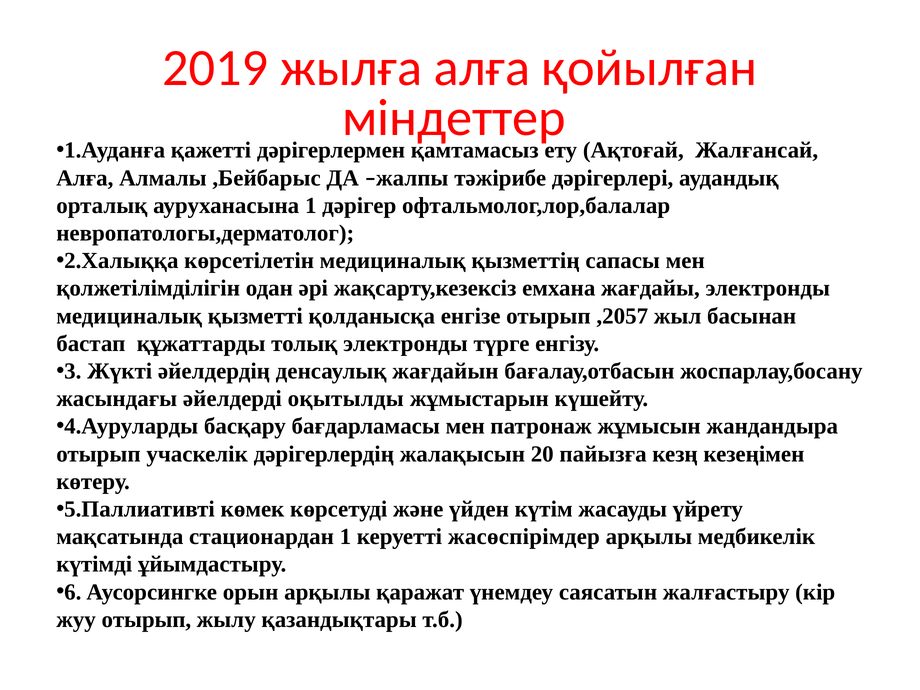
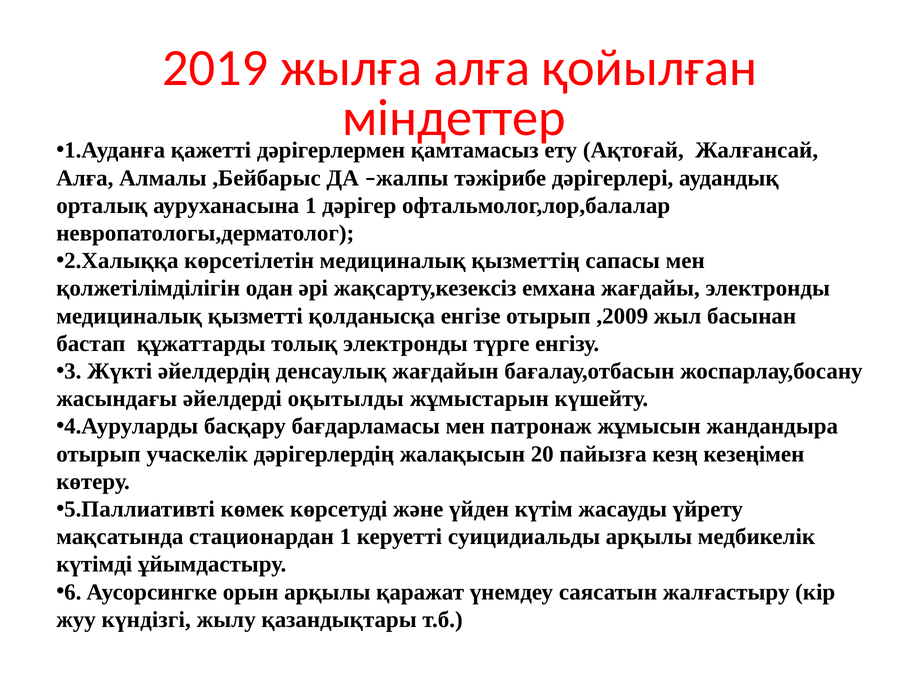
,2057: ,2057 -> ,2009
жасөспірімдер: жасөспірімдер -> суицидиальды
жуу отырып: отырып -> күндізгі
